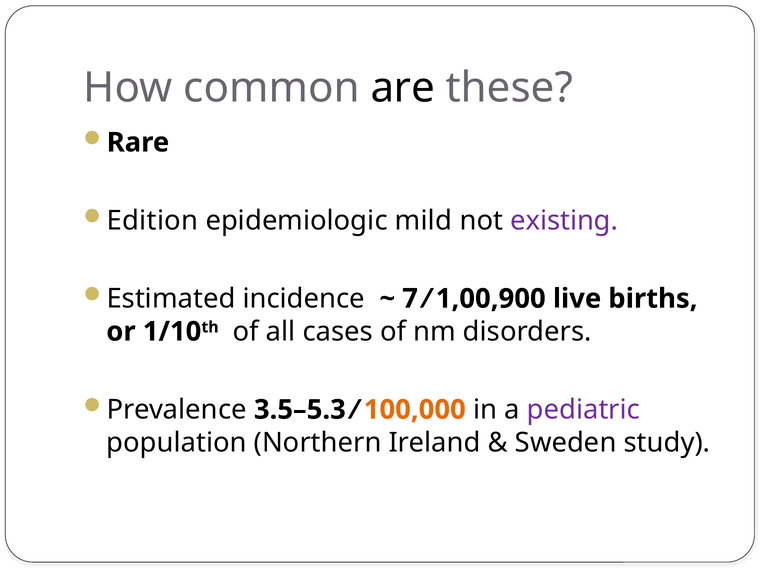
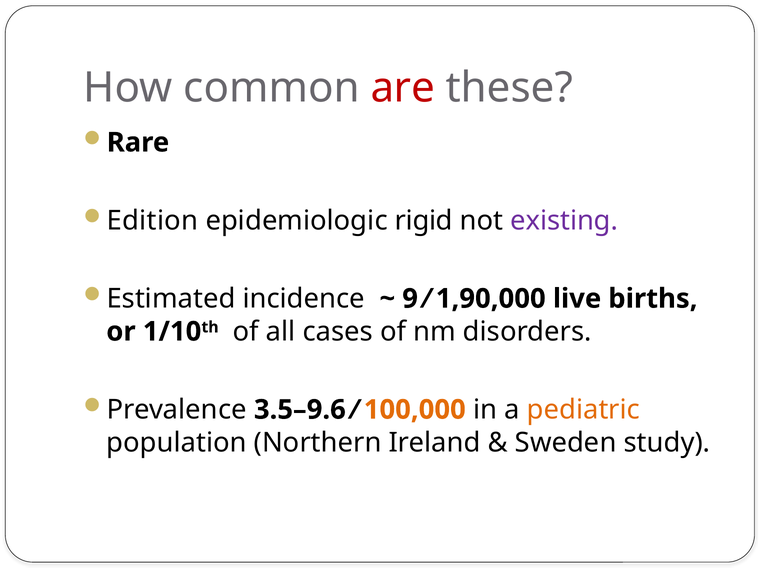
are colour: black -> red
mild: mild -> rigid
7: 7 -> 9
1,00,900: 1,00,900 -> 1,90,000
3.5–5.3: 3.5–5.3 -> 3.5–9.6
pediatric colour: purple -> orange
